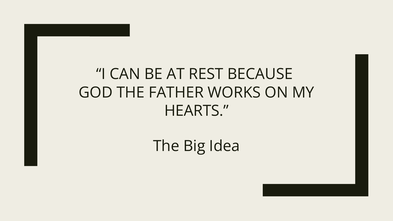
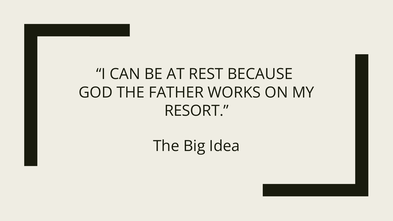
HEARTS: HEARTS -> RESORT
